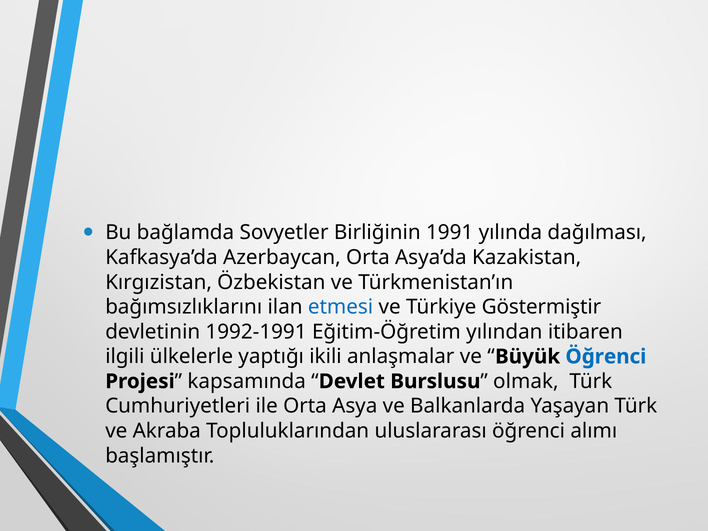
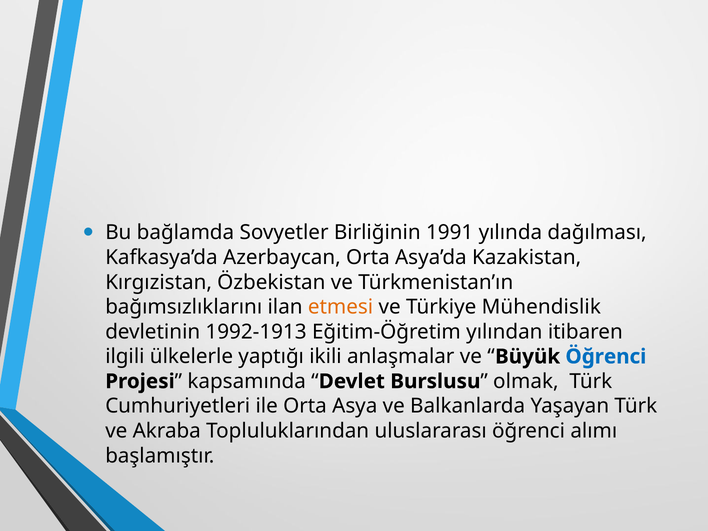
etmesi colour: blue -> orange
Göstermiştir: Göstermiştir -> Mühendislik
1992-1991: 1992-1991 -> 1992-1913
